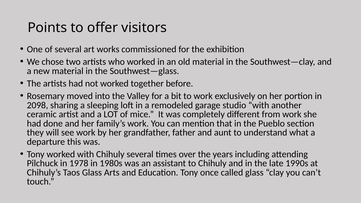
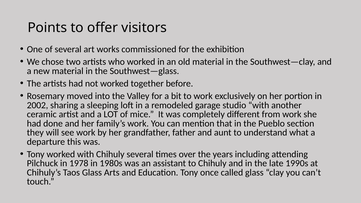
2098: 2098 -> 2002
